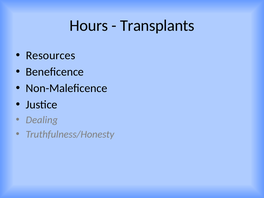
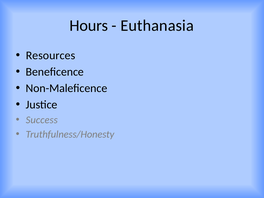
Transplants: Transplants -> Euthanasia
Dealing: Dealing -> Success
